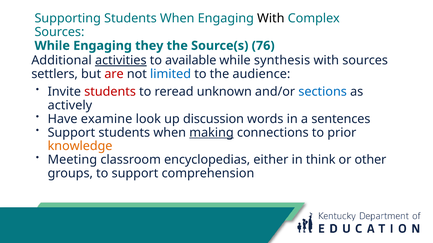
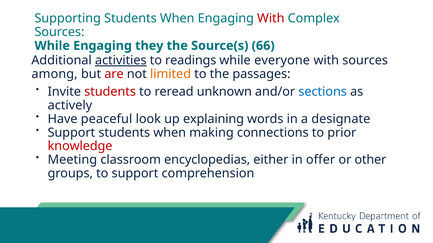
With at (271, 18) colour: black -> red
76: 76 -> 66
available: available -> readings
synthesis: synthesis -> everyone
settlers: settlers -> among
limited colour: blue -> orange
audience: audience -> passages
examine: examine -> peaceful
discussion: discussion -> explaining
sentences: sentences -> designate
making underline: present -> none
knowledge colour: orange -> red
think: think -> offer
